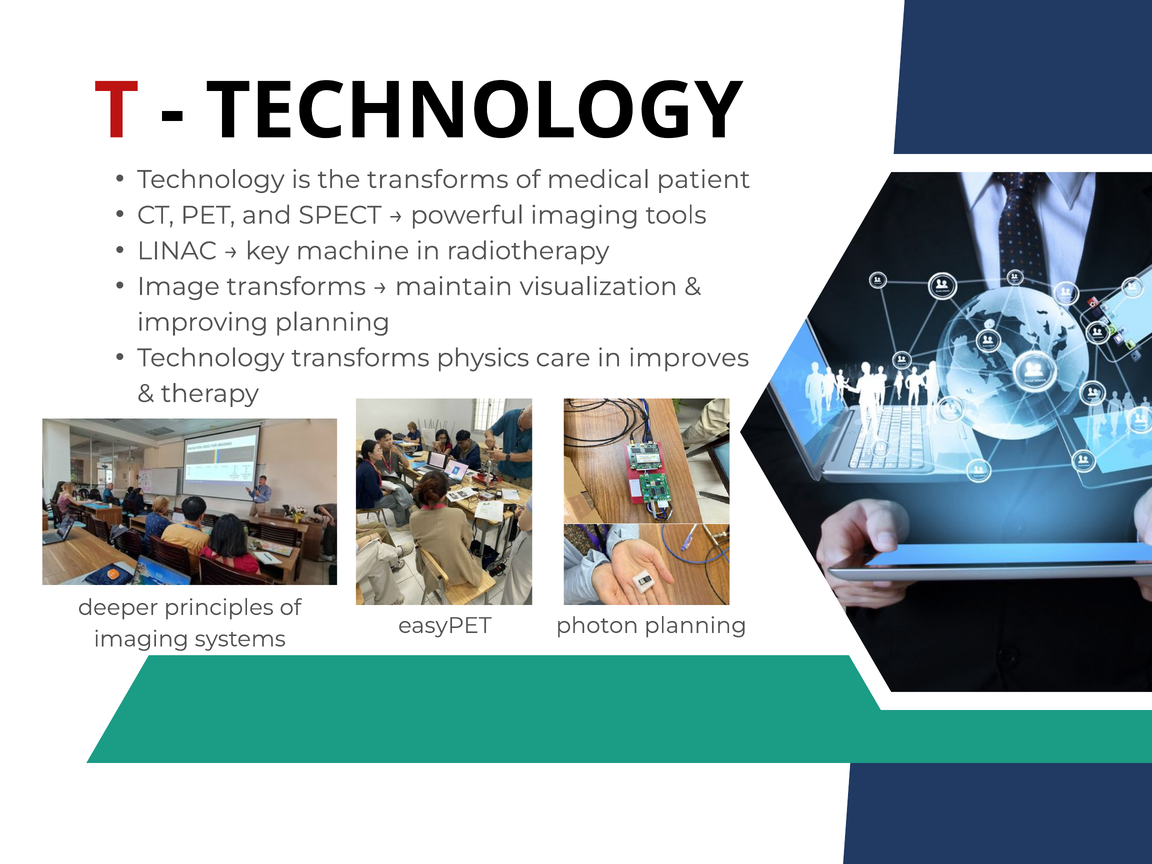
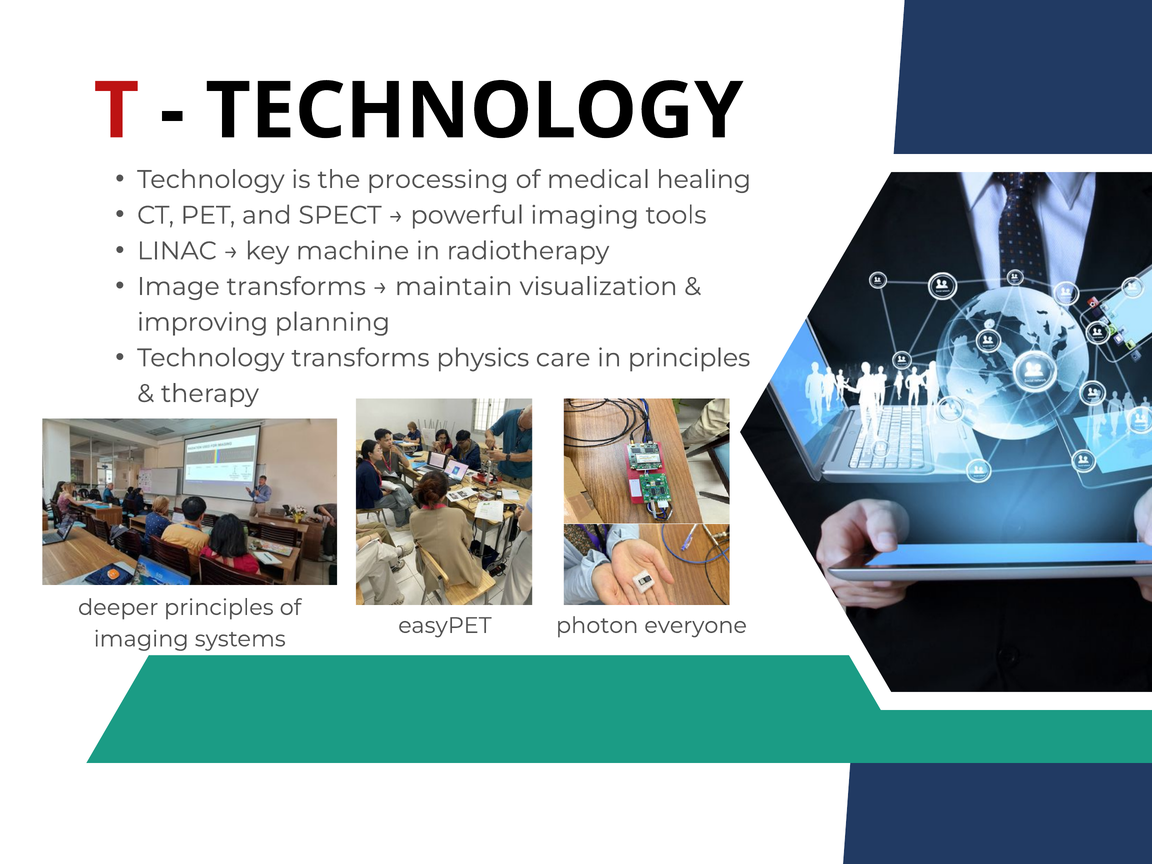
the transforms: transforms -> processing
patient: patient -> healing
in improves: improves -> principles
photon planning: planning -> everyone
